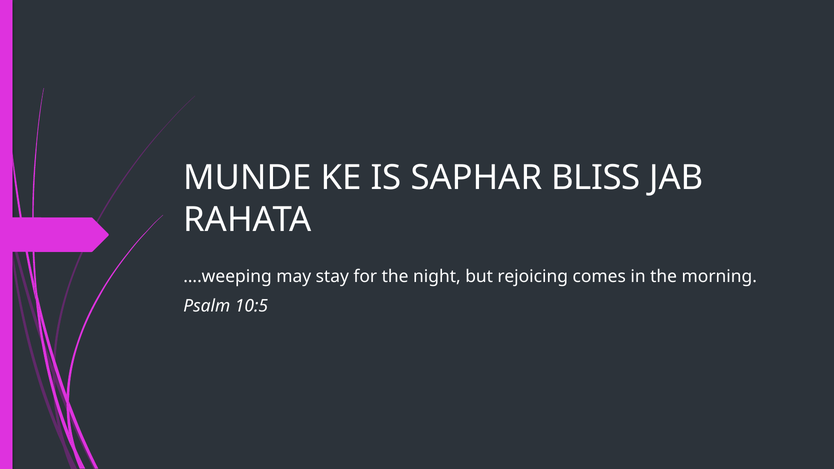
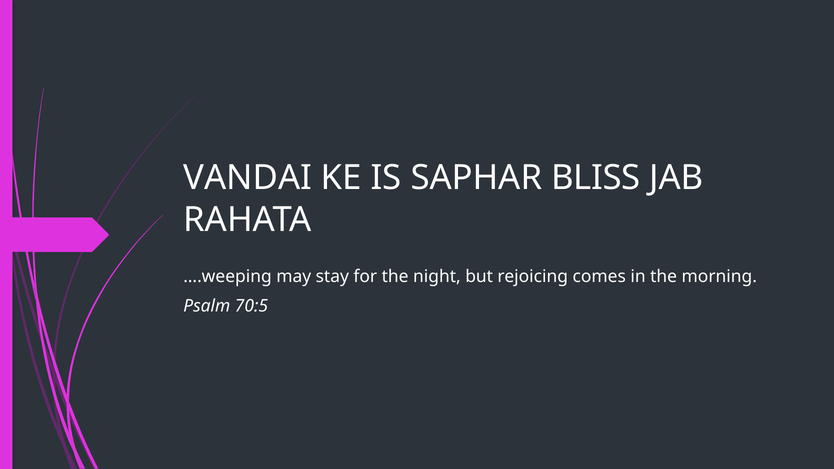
MUNDE: MUNDE -> VANDAI
10:5: 10:5 -> 70:5
